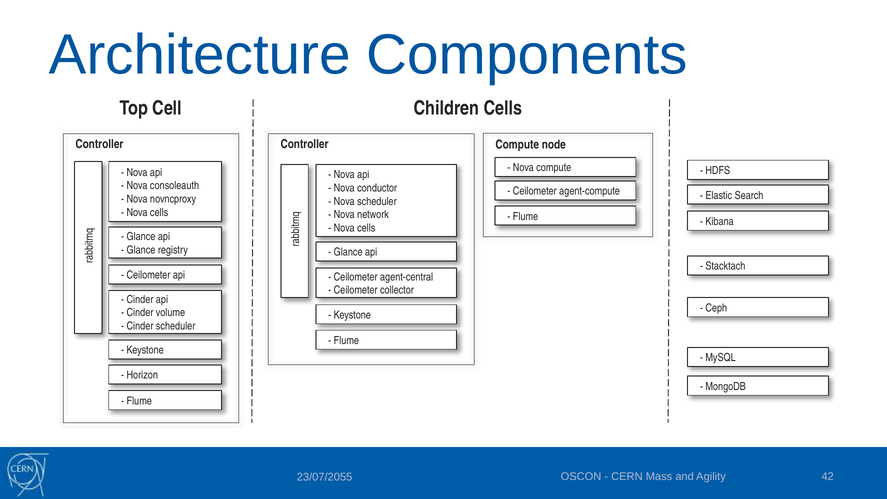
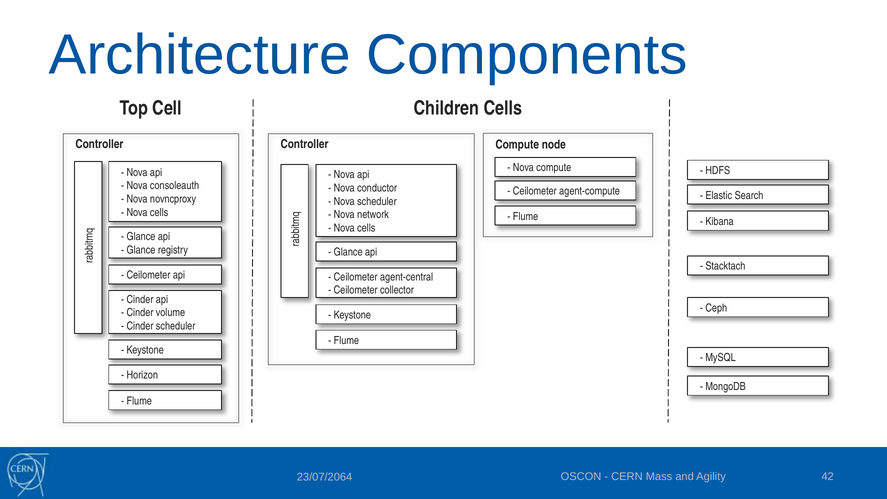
23/07/2055: 23/07/2055 -> 23/07/2064
